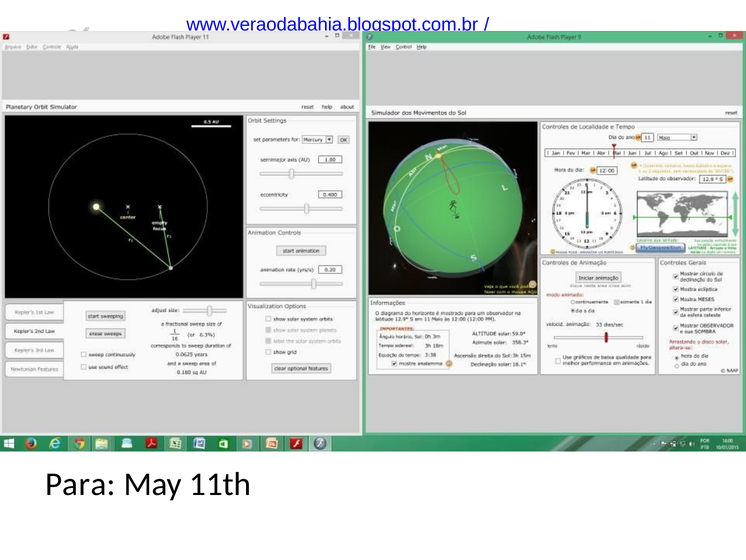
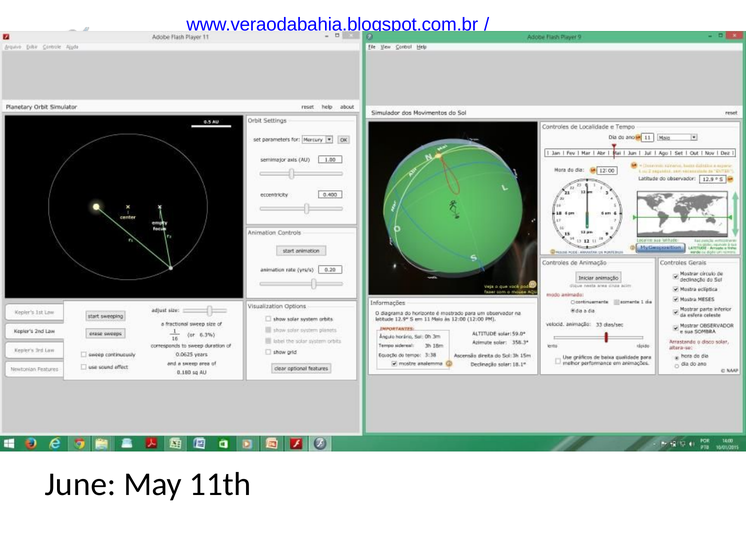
Para: Para -> June
